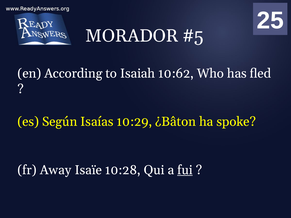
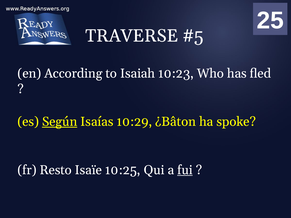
MORADOR: MORADOR -> TRAVERSE
10:62: 10:62 -> 10:23
Según underline: none -> present
Away: Away -> Resto
10:28: 10:28 -> 10:25
